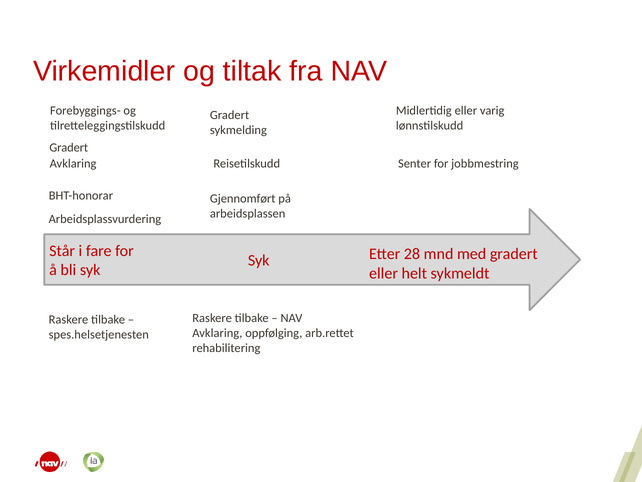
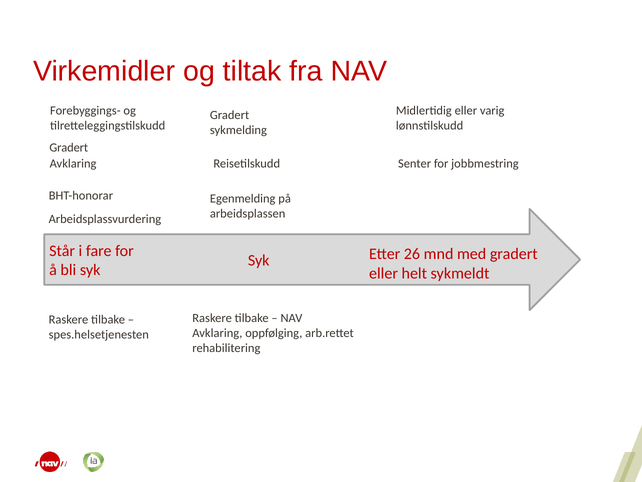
Gjennomført: Gjennomført -> Egenmelding
28: 28 -> 26
